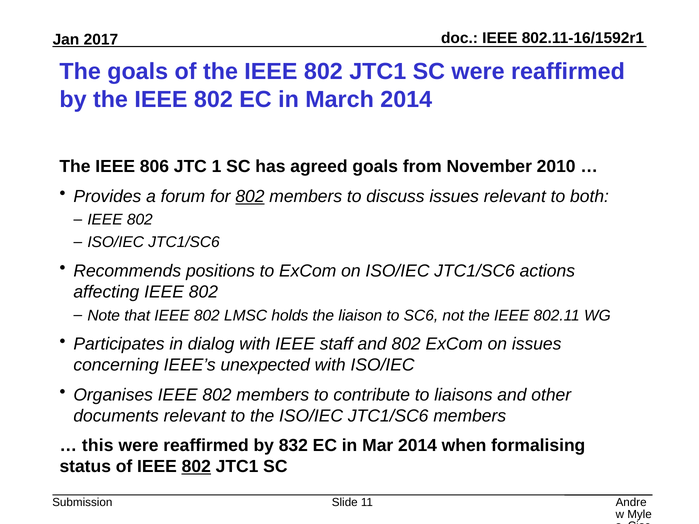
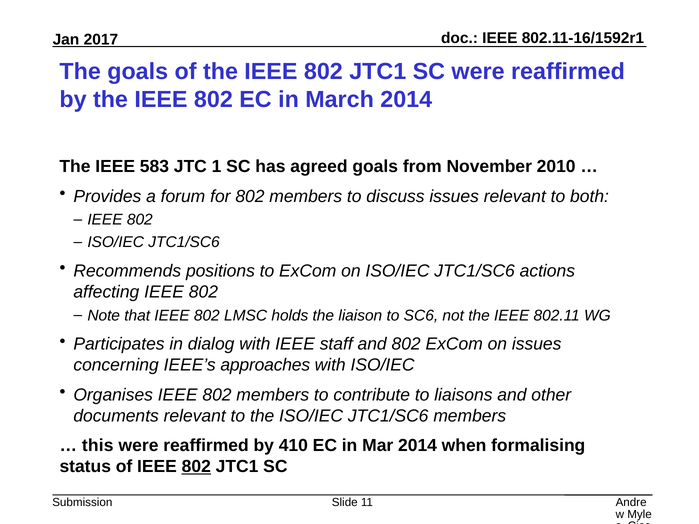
806: 806 -> 583
802 at (250, 196) underline: present -> none
unexpected: unexpected -> approaches
832: 832 -> 410
